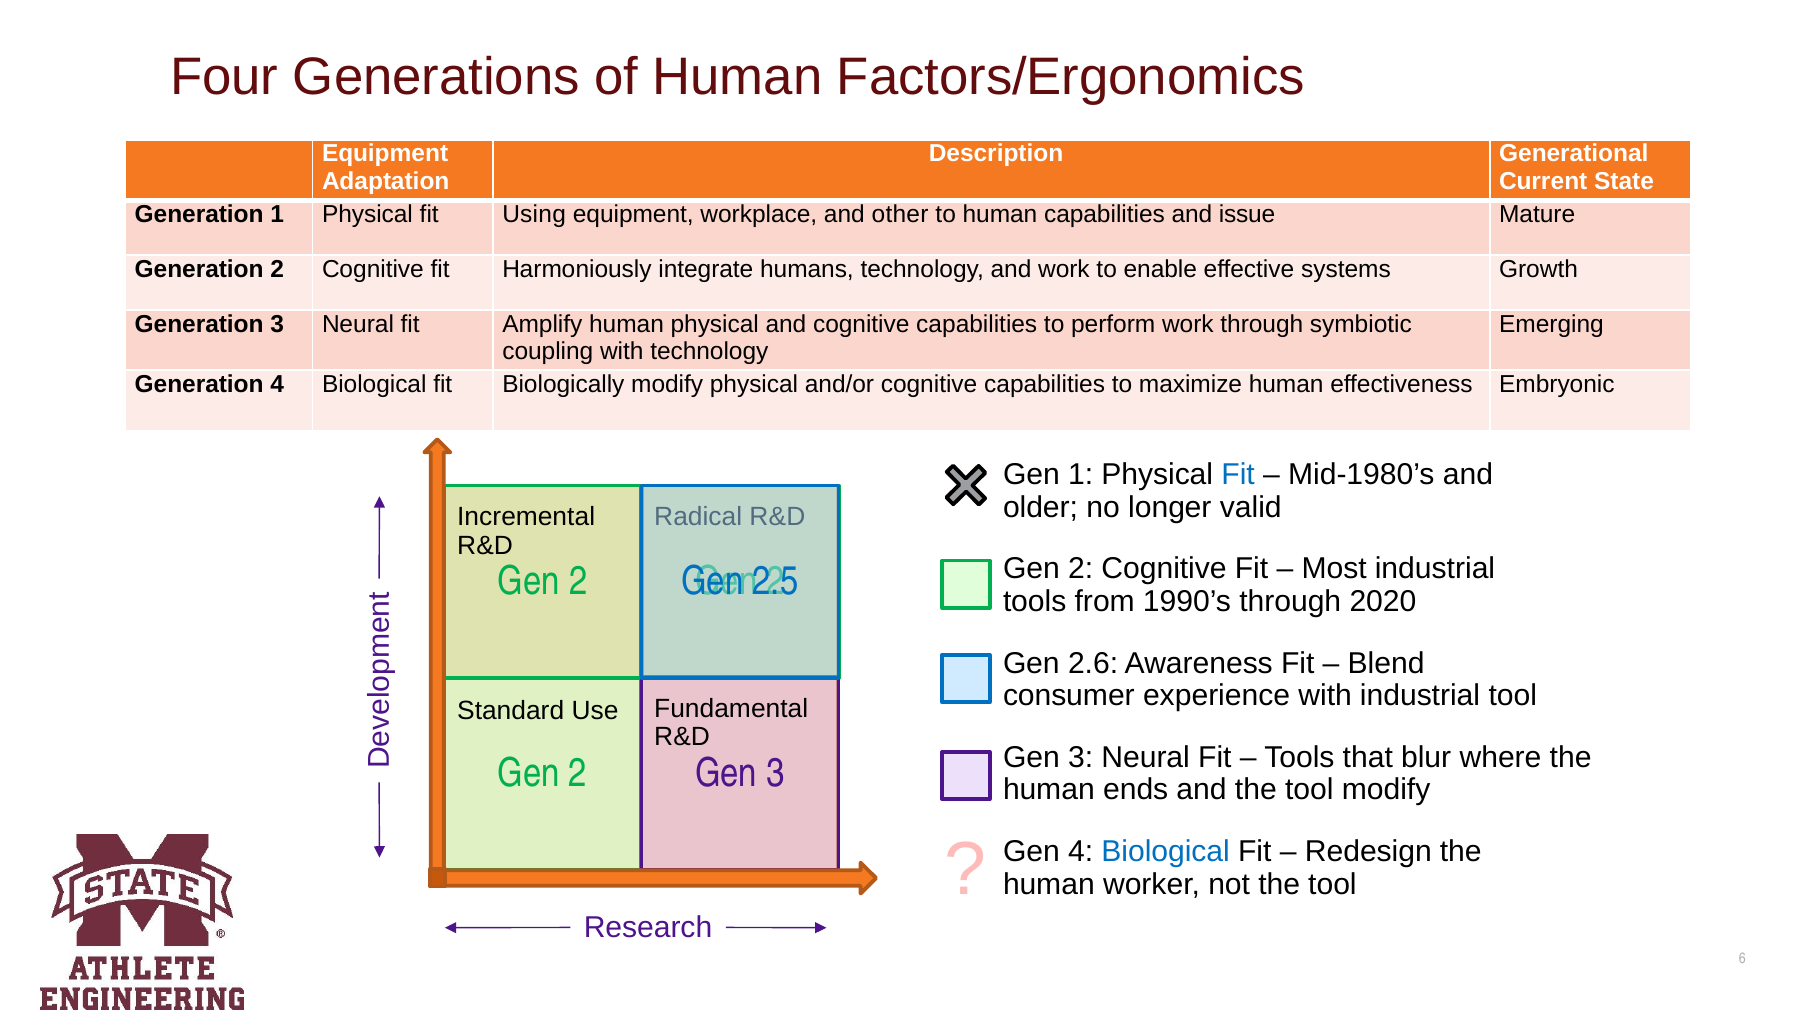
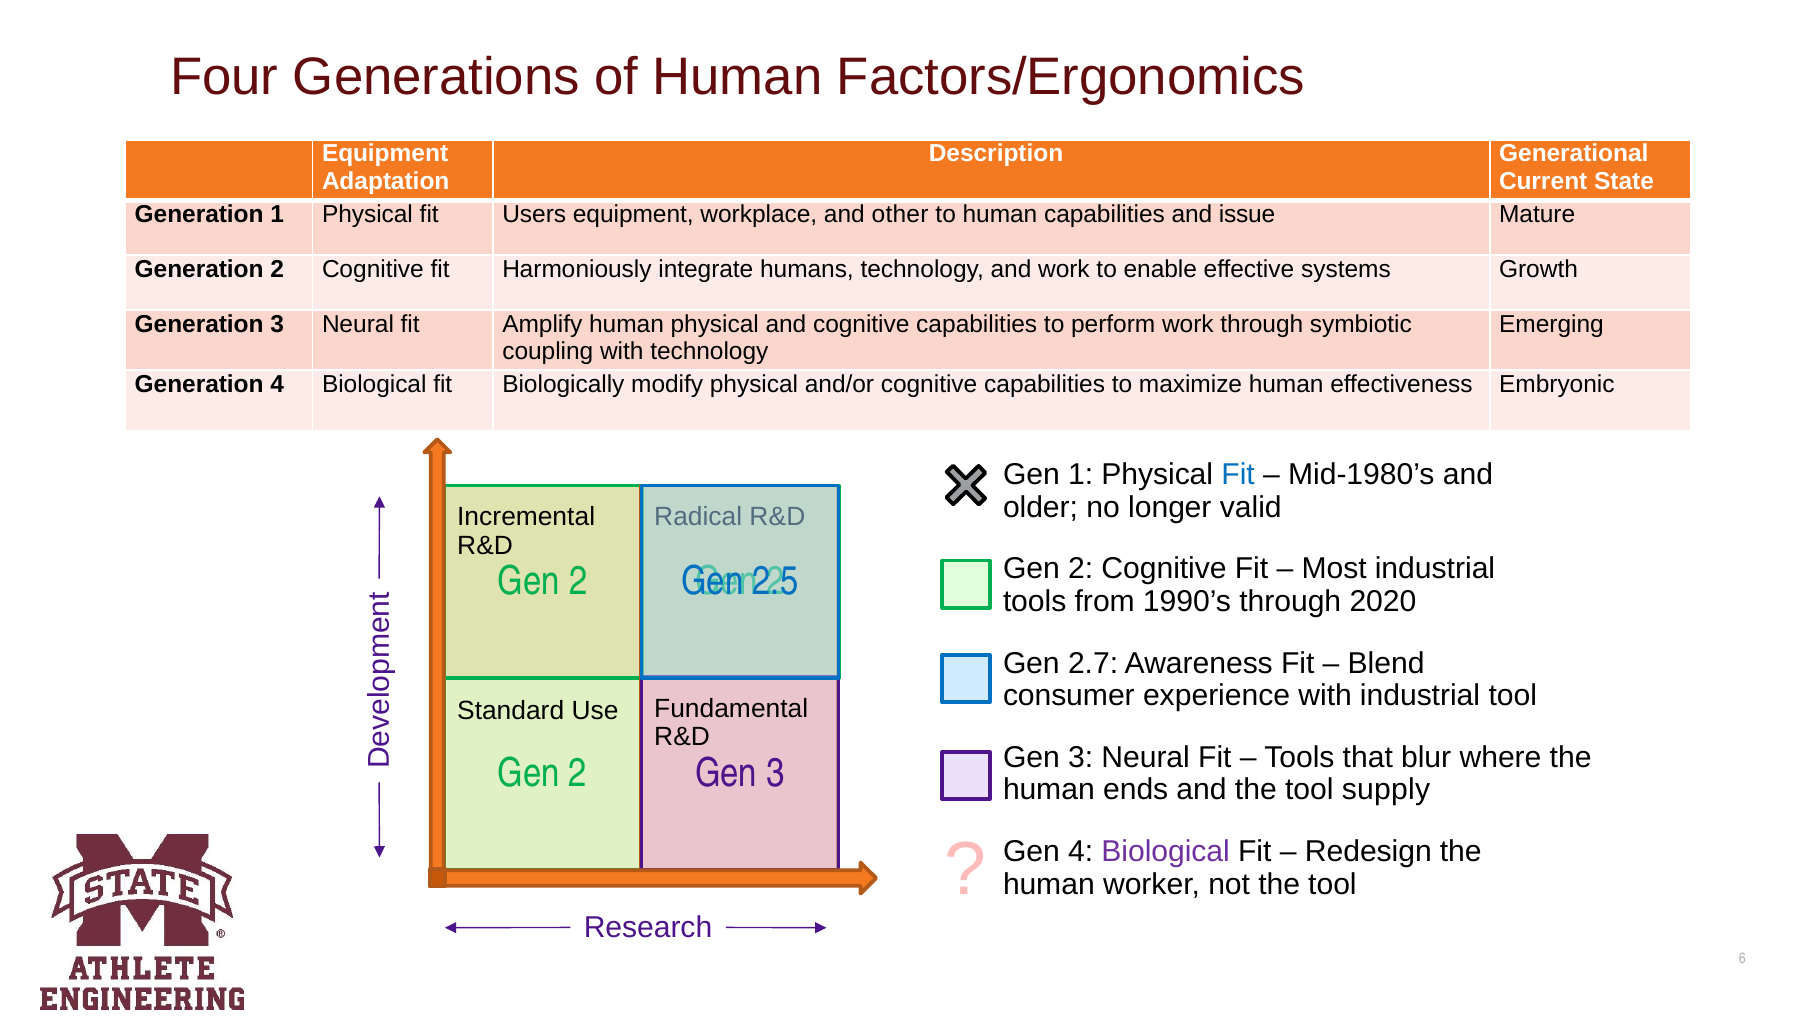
Using: Using -> Users
2.6: 2.6 -> 2.7
tool modify: modify -> supply
Biological at (1166, 852) colour: blue -> purple
